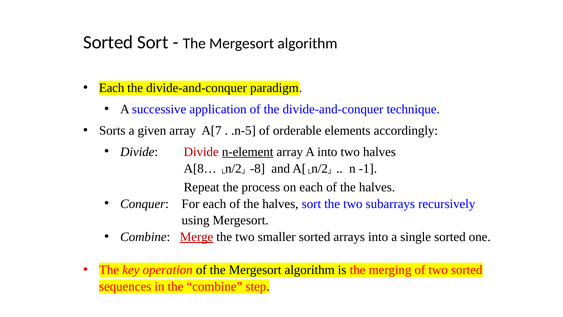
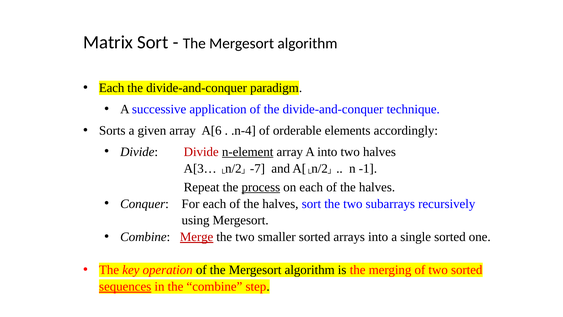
Sorted at (108, 42): Sorted -> Matrix
A[7: A[7 -> A[6
.n-5: .n-5 -> .n-4
A[8…: A[8… -> A[3…
-8: -8 -> -7
process underline: none -> present
sequences underline: none -> present
